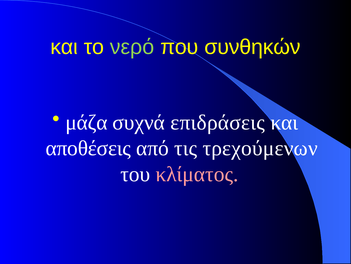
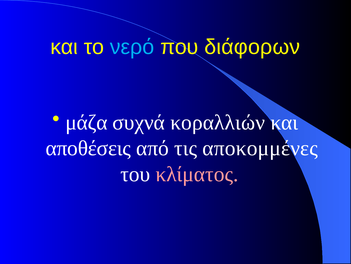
νερό colour: light green -> light blue
συνθηκών: συνθηκών -> διάφορων
επιδράσεις: επιδράσεις -> κοραλλιών
τρεχούμενων: τρεχούμενων -> αποκομμένες
